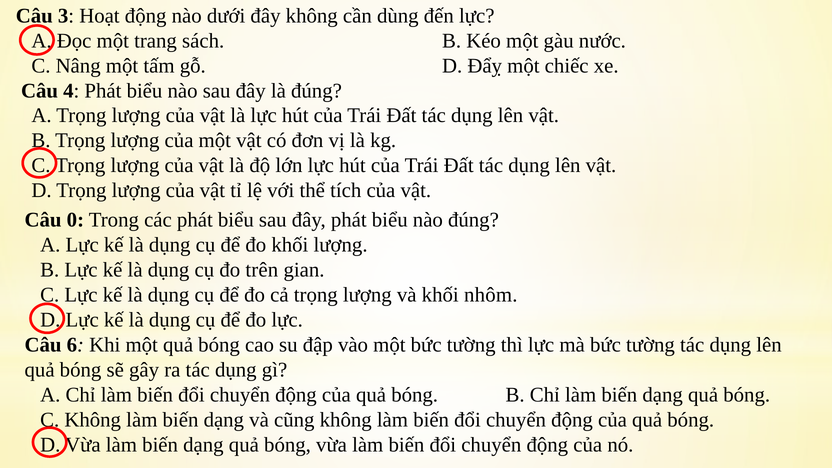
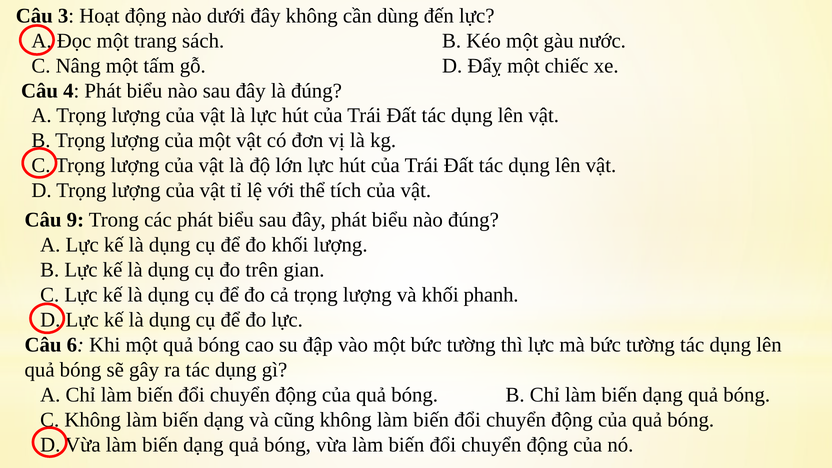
0: 0 -> 9
nhôm: nhôm -> phanh
